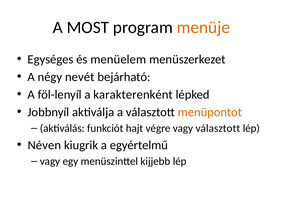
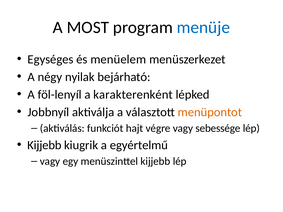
menüje colour: orange -> blue
nevét: nevét -> nyilak
vagy választott: választott -> sebessége
Néven at (44, 145): Néven -> Kijjebb
